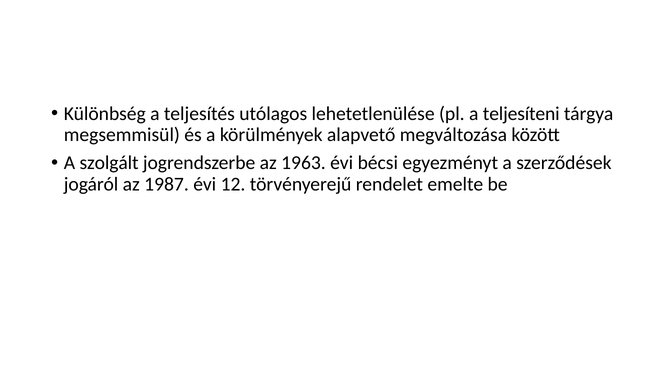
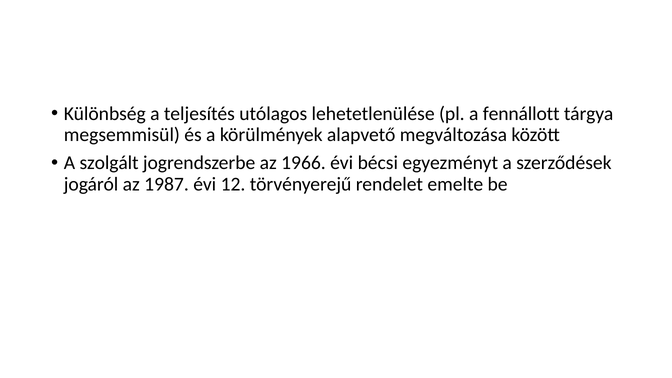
teljesíteni: teljesíteni -> fennállott
1963: 1963 -> 1966
